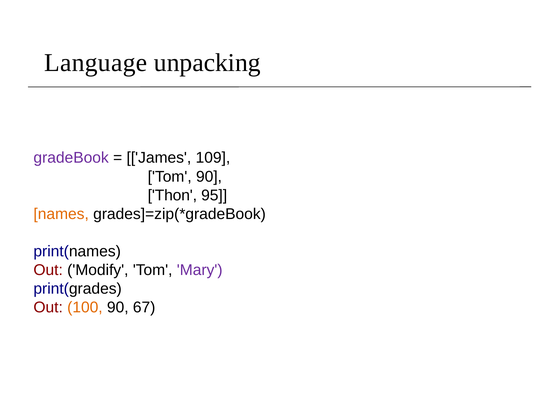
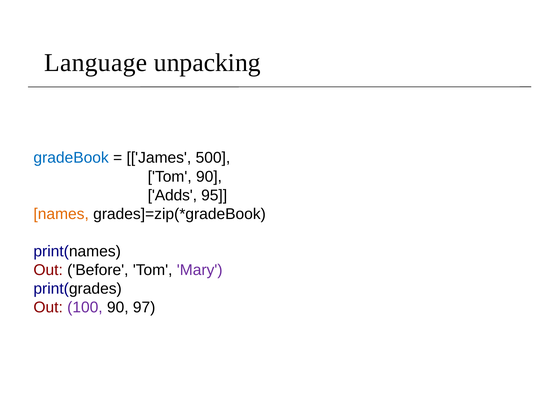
gradeBook colour: purple -> blue
109: 109 -> 500
Thon: Thon -> Adds
Modify: Modify -> Before
100 colour: orange -> purple
67: 67 -> 97
